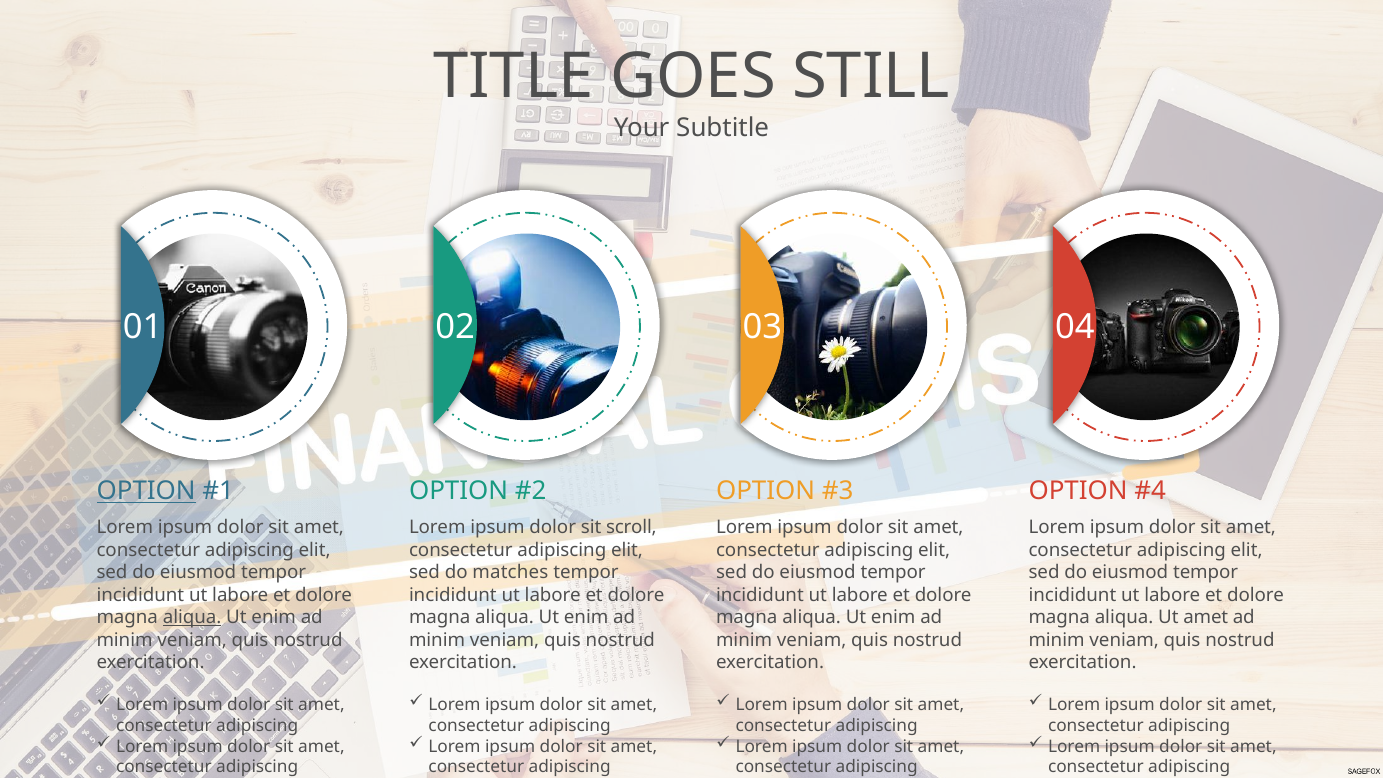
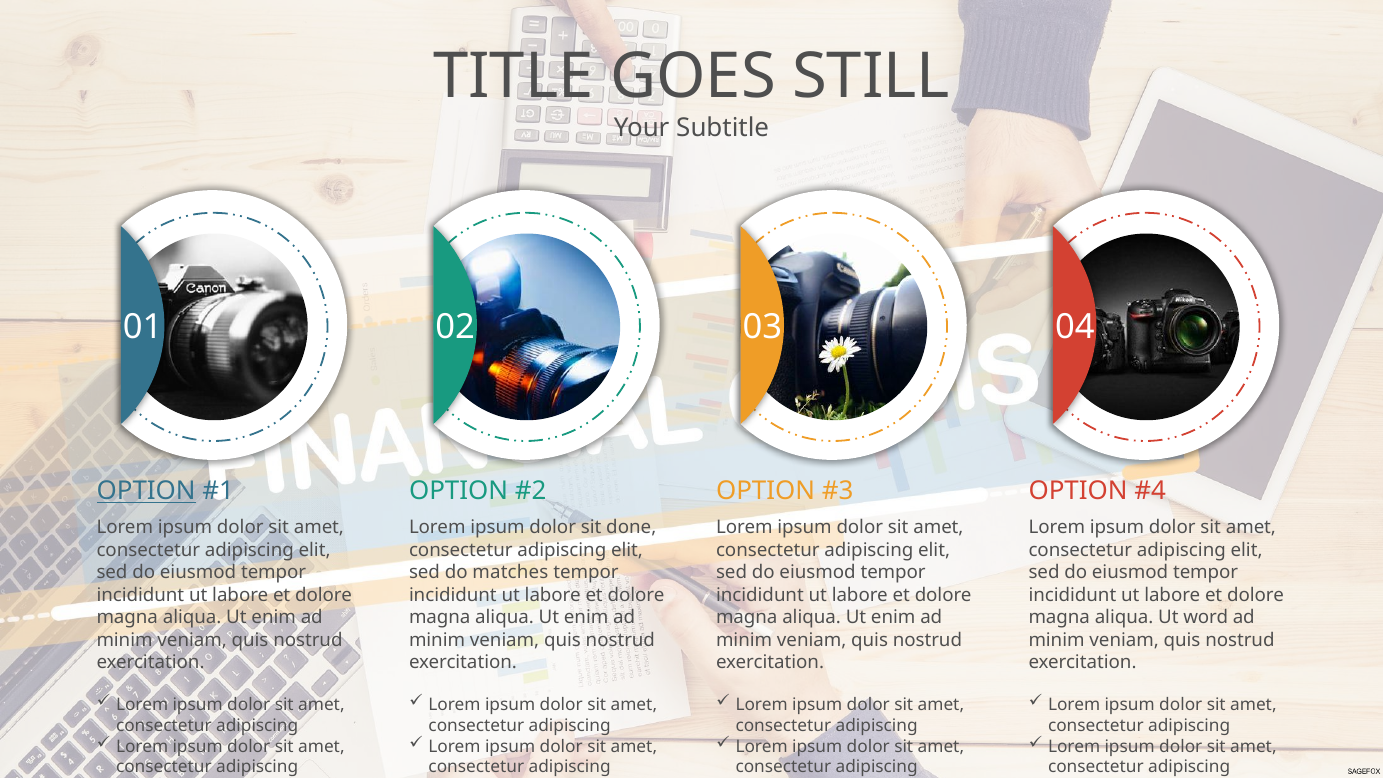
scroll: scroll -> done
aliqua at (192, 618) underline: present -> none
Ut amet: amet -> word
